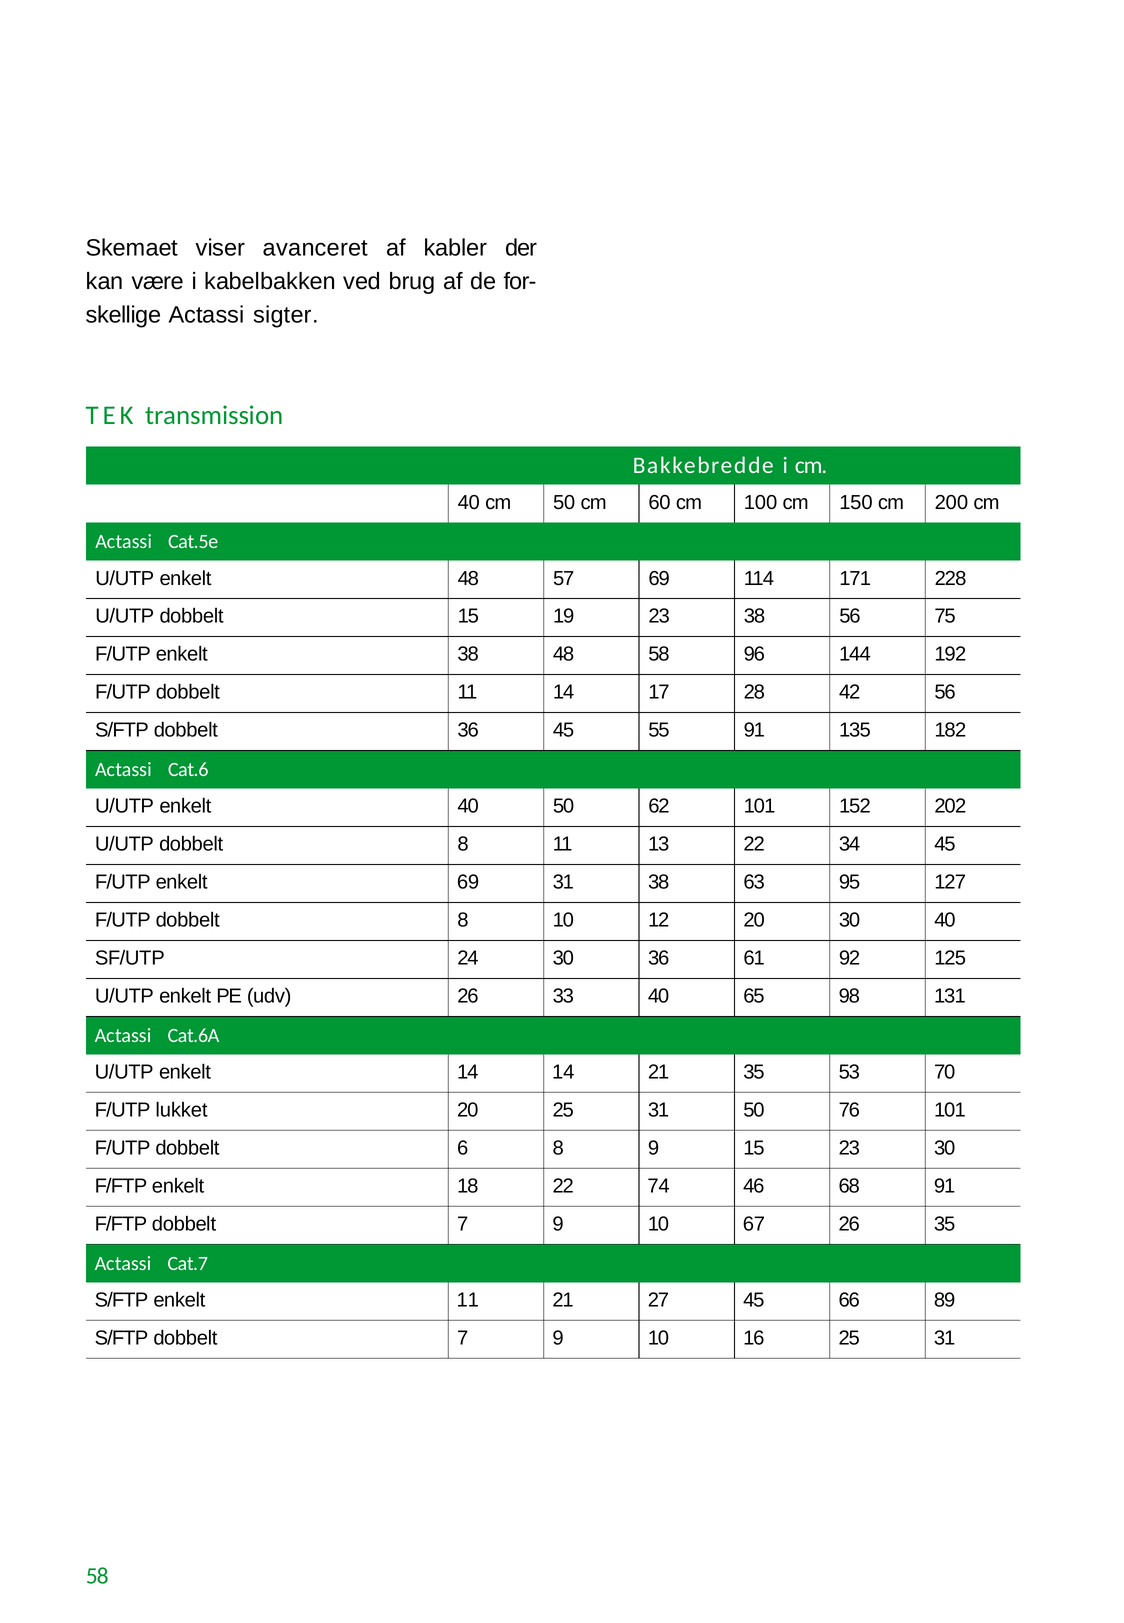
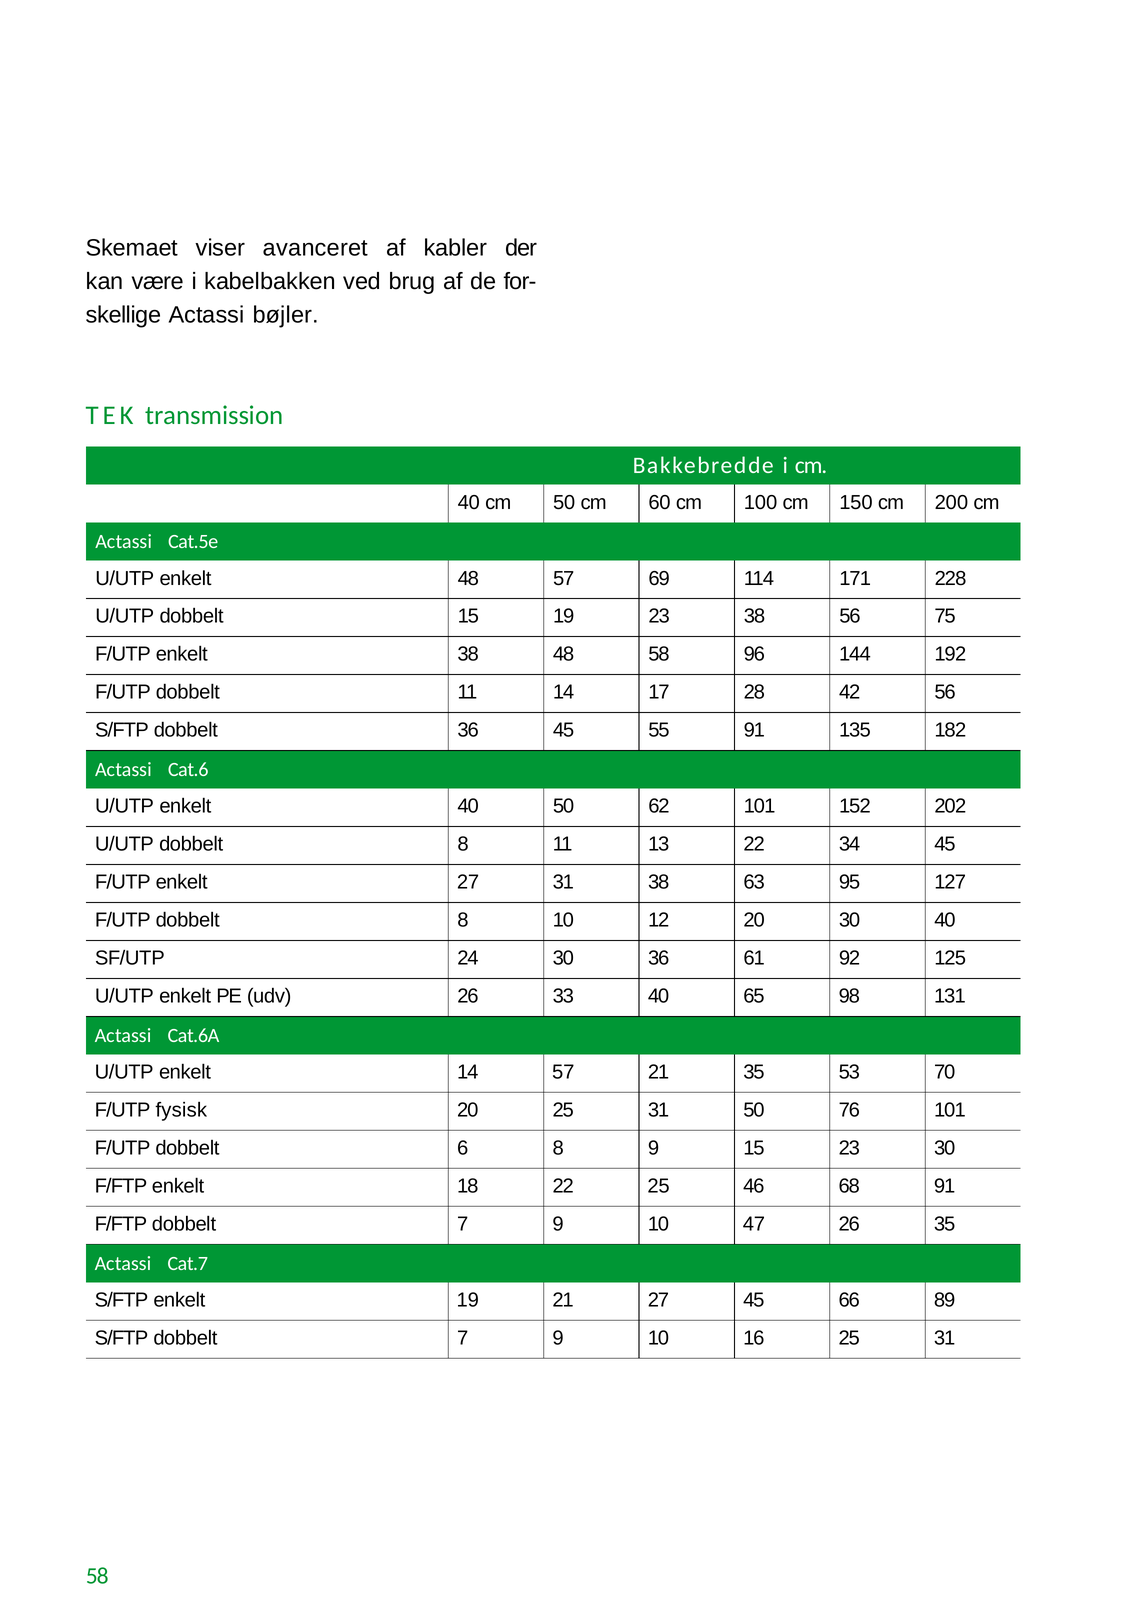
sigter: sigter -> bøjler
enkelt 69: 69 -> 27
14 14: 14 -> 57
lukket: lukket -> fysisk
22 74: 74 -> 25
67: 67 -> 47
enkelt 11: 11 -> 19
